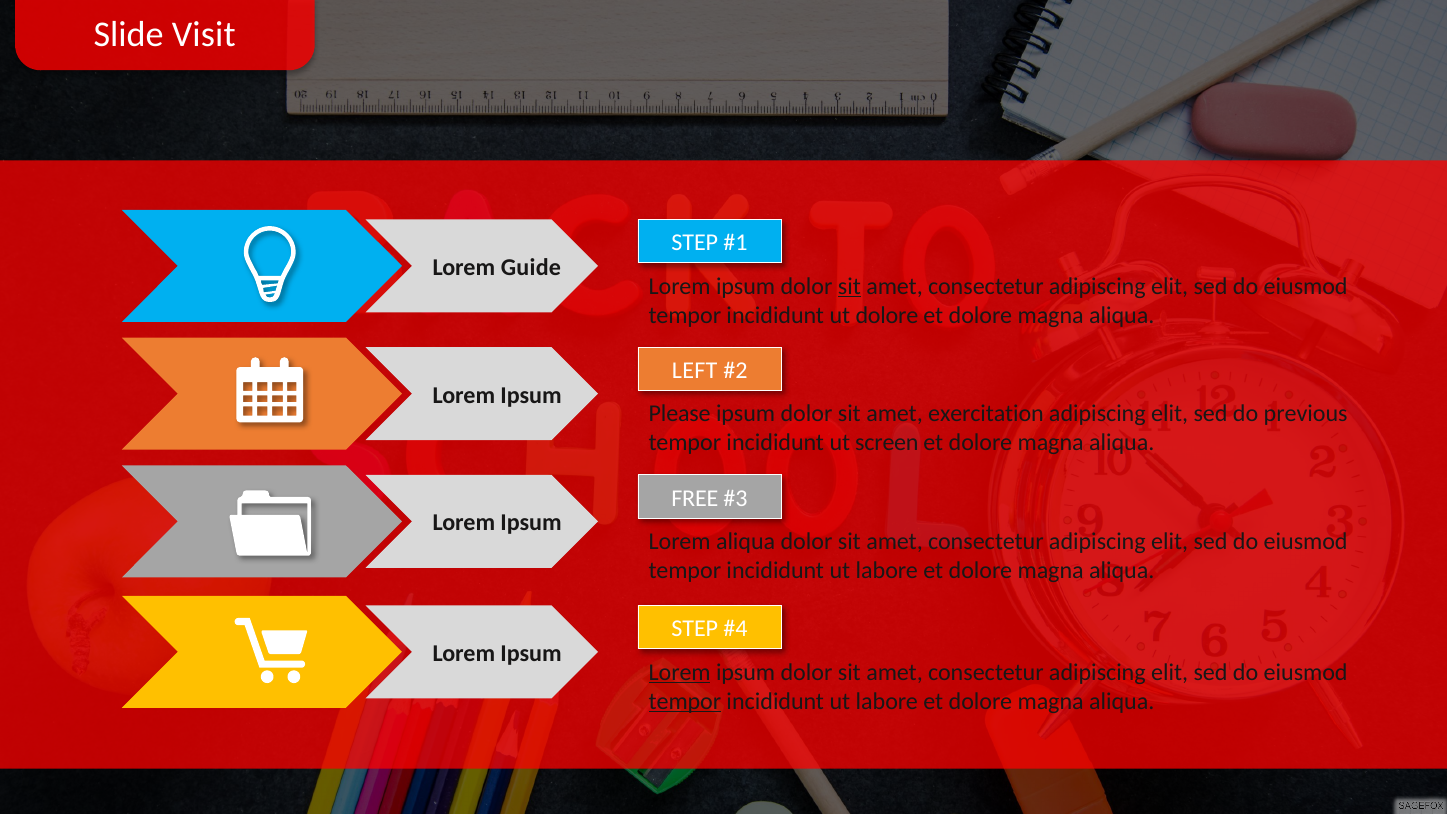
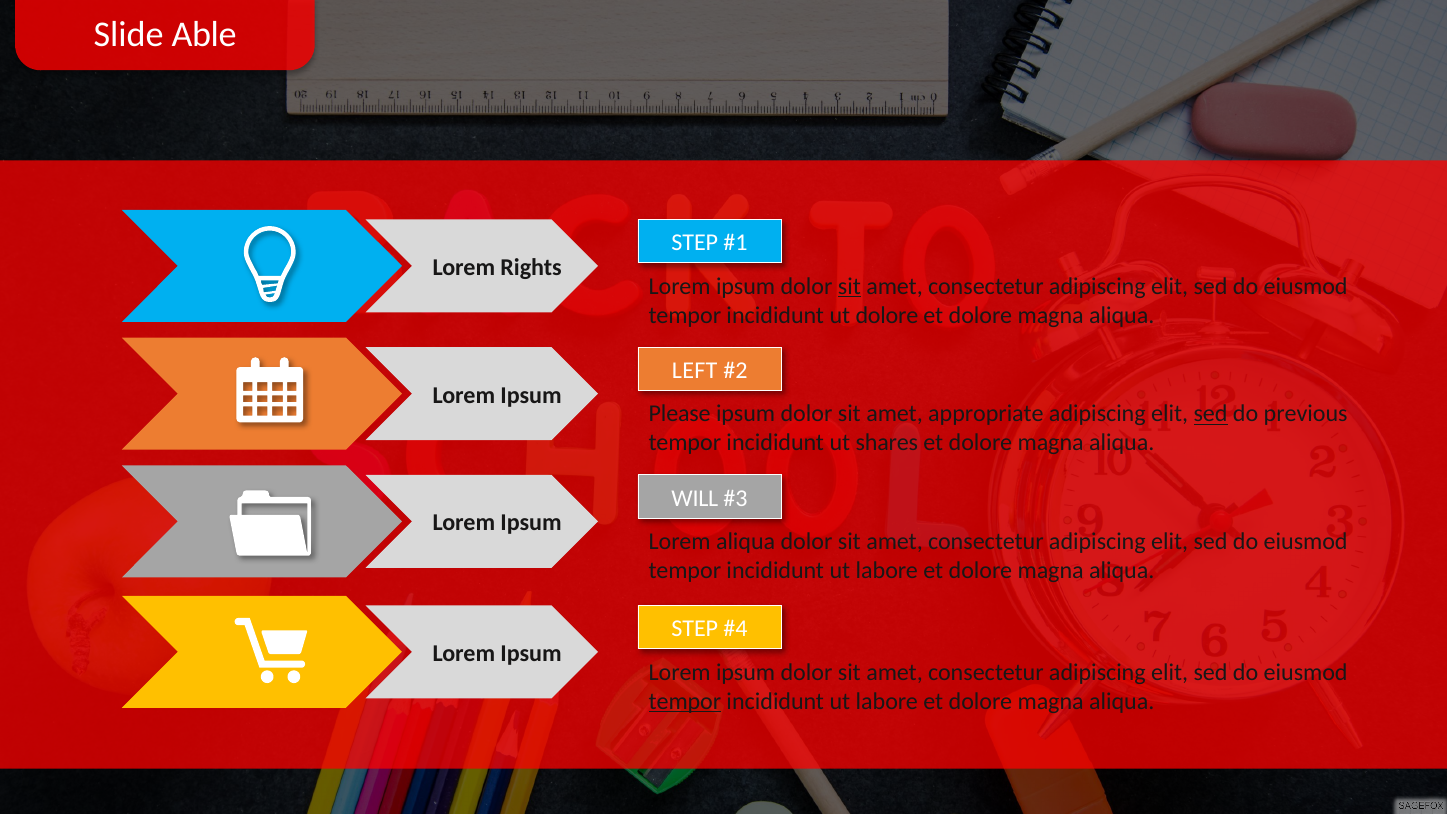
Visit: Visit -> Able
Guide: Guide -> Rights
exercitation: exercitation -> appropriate
sed at (1211, 414) underline: none -> present
screen: screen -> shares
FREE: FREE -> WILL
Lorem at (680, 672) underline: present -> none
